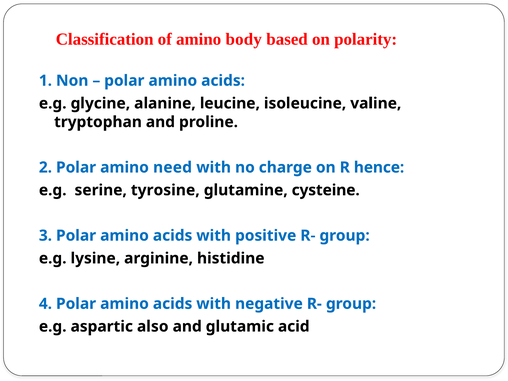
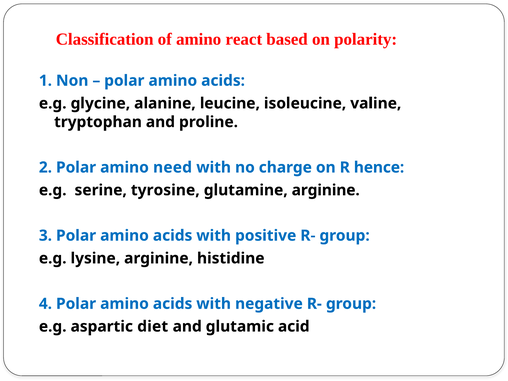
body: body -> react
glutamine cysteine: cysteine -> arginine
also: also -> diet
